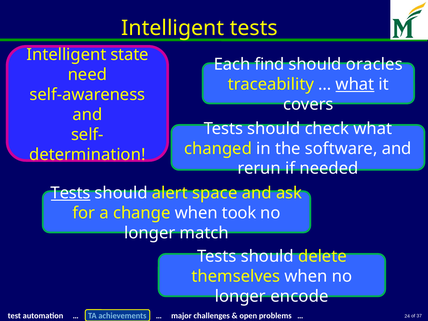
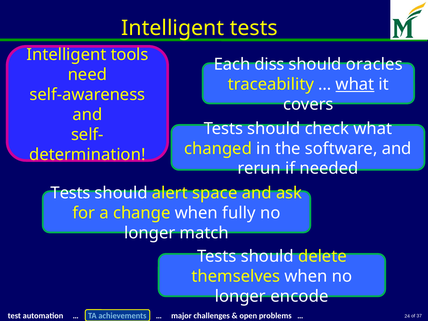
state: state -> tools
find: find -> diss
Tests at (71, 193) underline: present -> none
took: took -> fully
